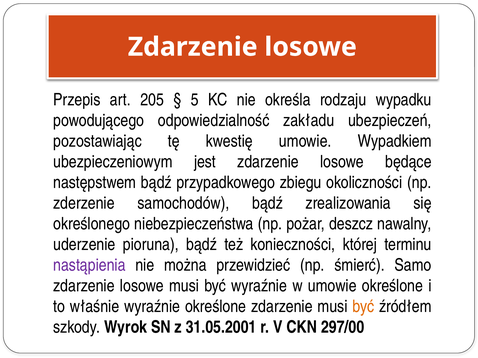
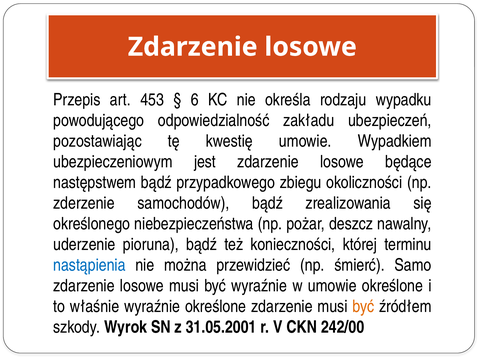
205: 205 -> 453
5: 5 -> 6
nastąpienia colour: purple -> blue
297/00: 297/00 -> 242/00
